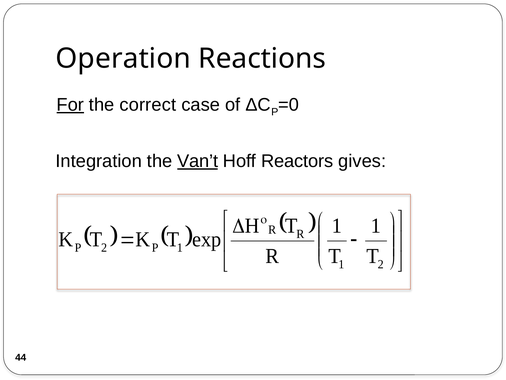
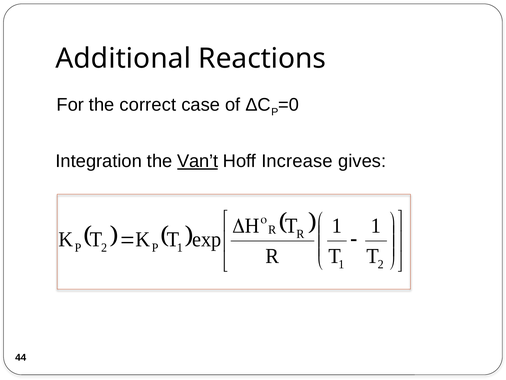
Operation: Operation -> Additional
For underline: present -> none
Reactors: Reactors -> Increase
